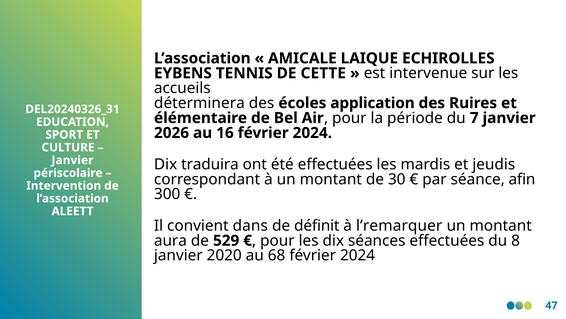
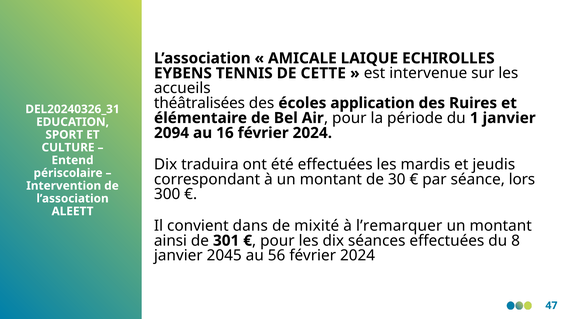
déterminera: déterminera -> théâtralisées
7: 7 -> 1
2026: 2026 -> 2094
Janvier at (72, 160): Janvier -> Entend
afin: afin -> lors
définit: définit -> mixité
aura: aura -> ainsi
529: 529 -> 301
2020: 2020 -> 2045
68: 68 -> 56
